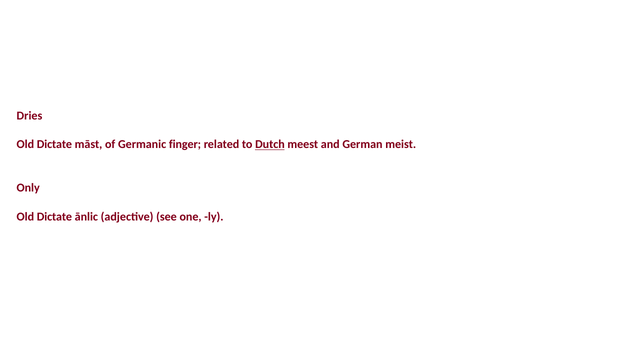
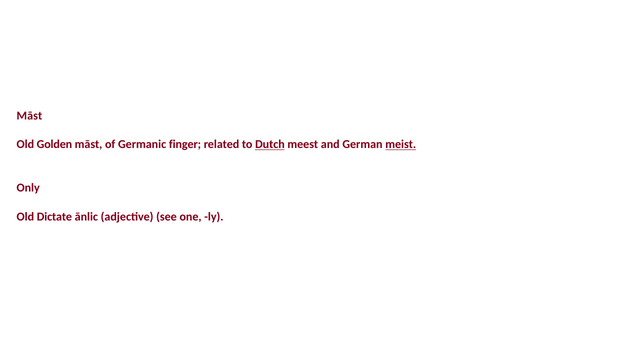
Dries at (29, 116): Dries -> Māst
Dictate at (54, 145): Dictate -> Golden
meist underline: none -> present
